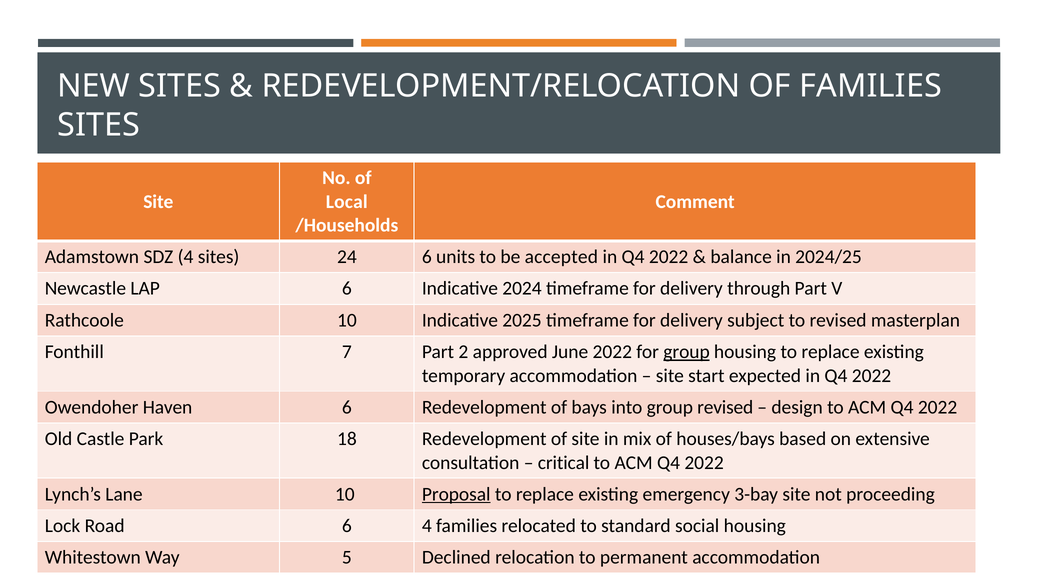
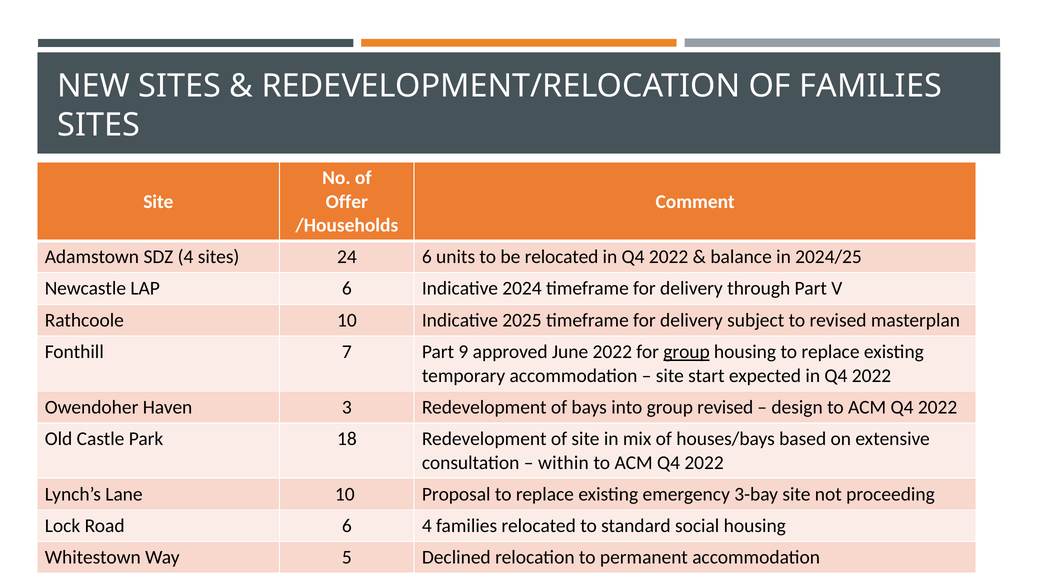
Local: Local -> Offer
be accepted: accepted -> relocated
2: 2 -> 9
Haven 6: 6 -> 3
critical: critical -> within
Proposal underline: present -> none
